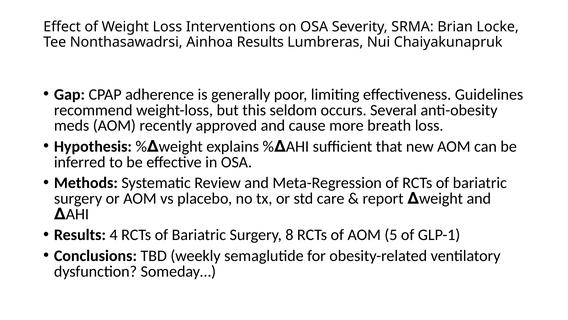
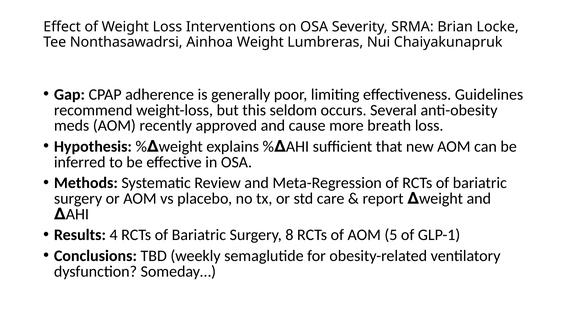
Ainhoa Results: Results -> Weight
